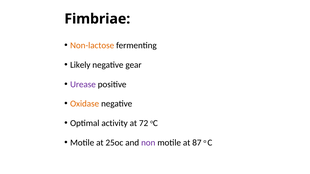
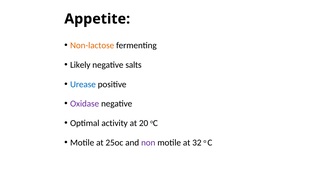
Fimbriae: Fimbriae -> Appetite
gear: gear -> salts
Urease colour: purple -> blue
Oxidase colour: orange -> purple
72: 72 -> 20
87: 87 -> 32
